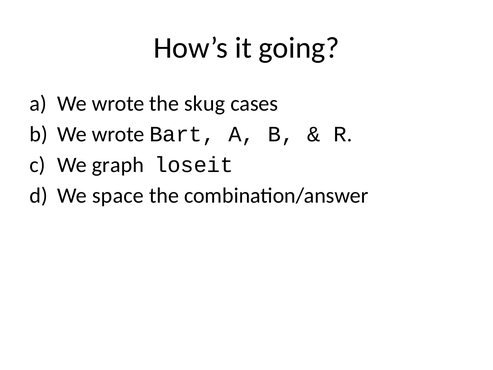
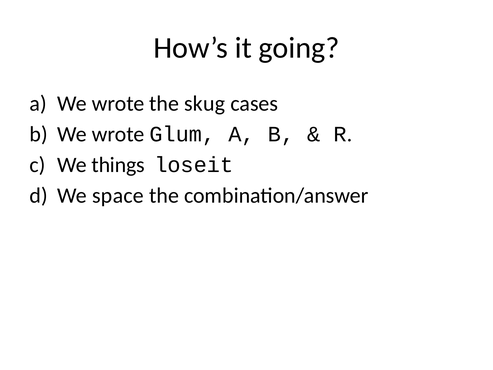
Bart: Bart -> Glum
graph: graph -> things
